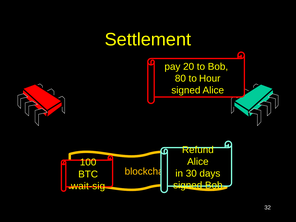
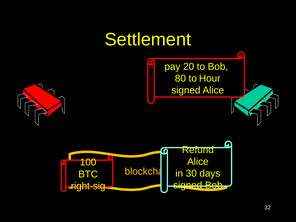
wait-sig: wait-sig -> right-sig
